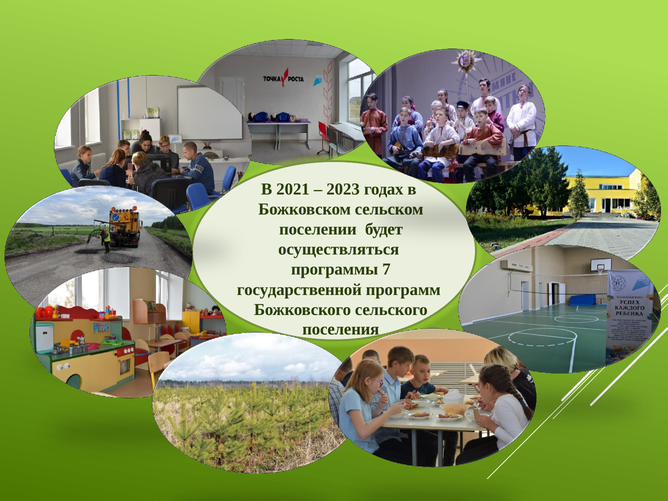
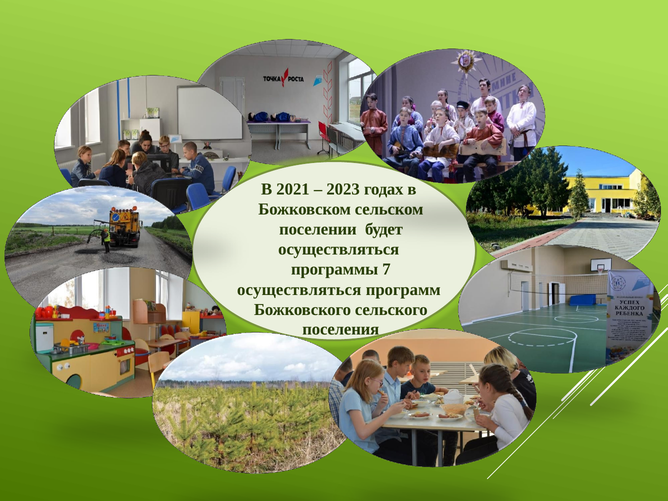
государственной at (299, 290): государственной -> осуществляться
